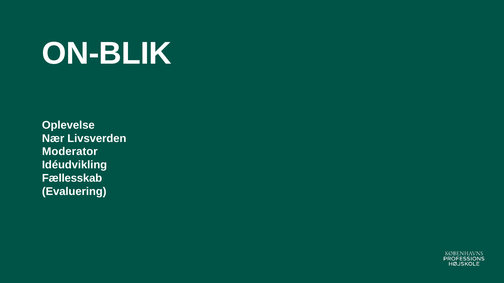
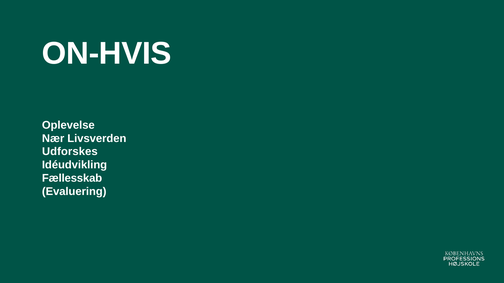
ON-BLIK: ON-BLIK -> ON-HVIS
Moderator: Moderator -> Udforskes
